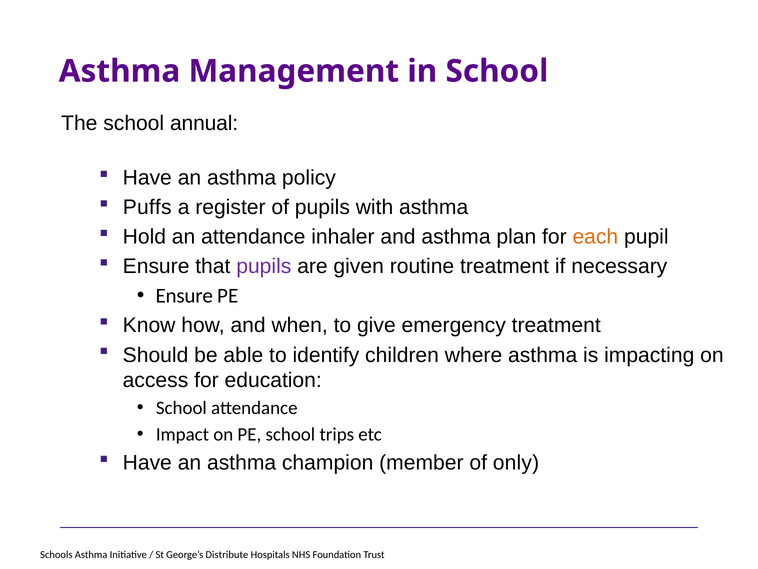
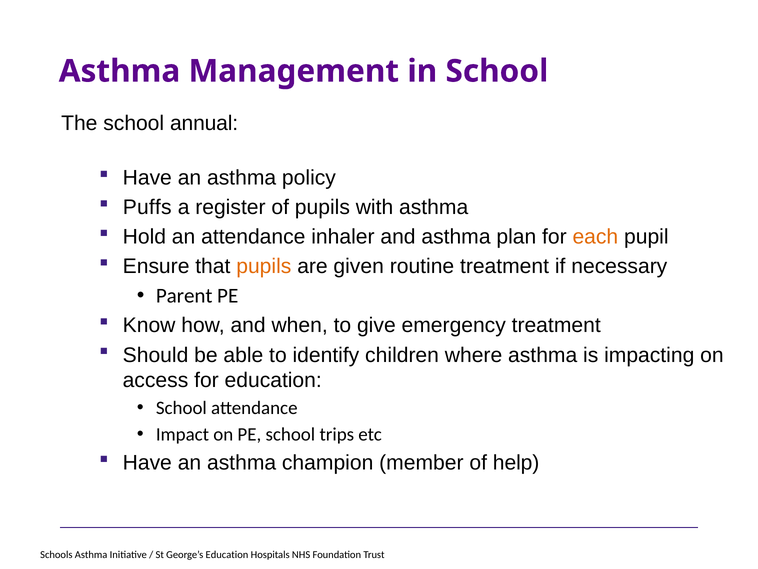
pupils at (264, 266) colour: purple -> orange
Ensure at (184, 296): Ensure -> Parent
only: only -> help
George’s Distribute: Distribute -> Education
